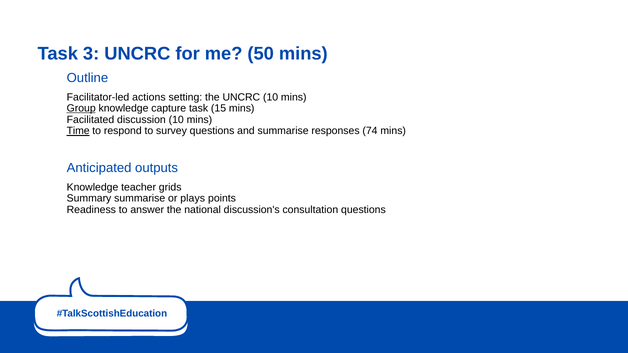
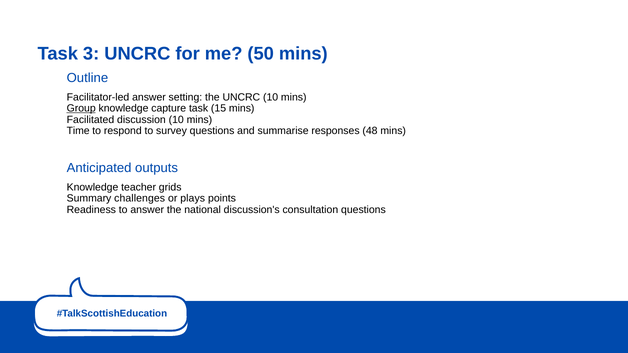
Facilitator-led actions: actions -> answer
Time underline: present -> none
74: 74 -> 48
Summary summarise: summarise -> challenges
